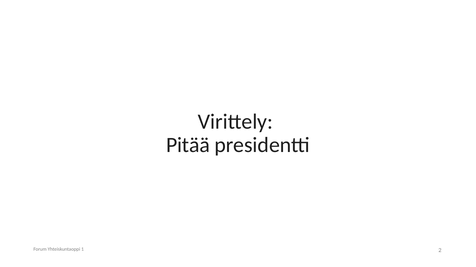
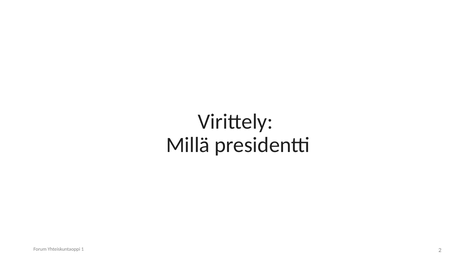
Pitää: Pitää -> Millä
